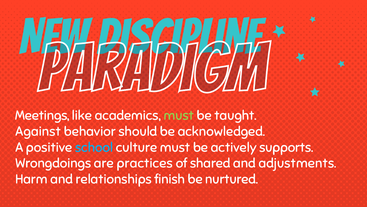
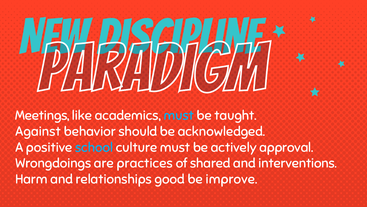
must at (179, 115) colour: light green -> light blue
supports: supports -> approval
adjustments: adjustments -> interventions
finish: finish -> good
nurtured: nurtured -> improve
